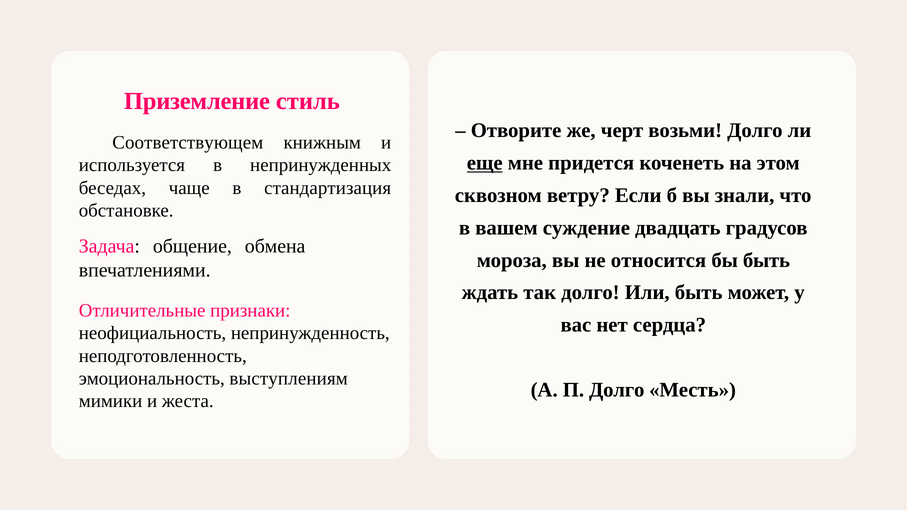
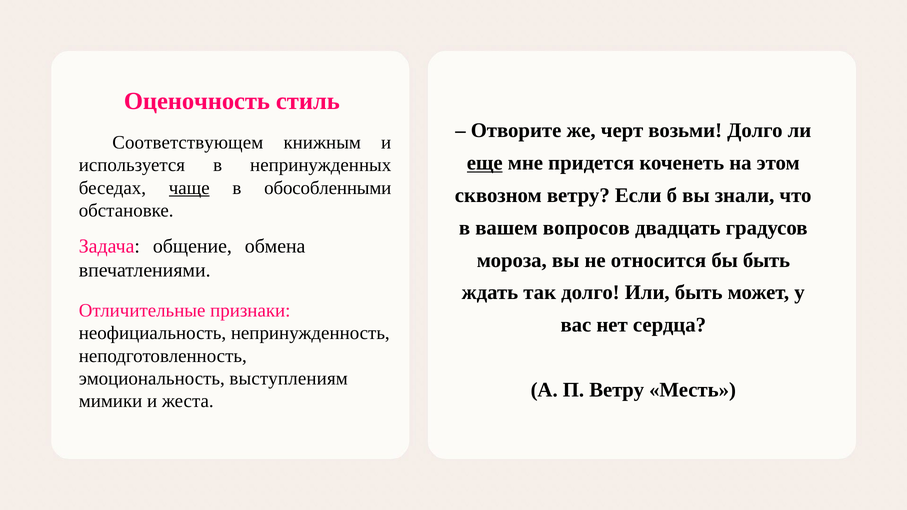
Приземление: Приземление -> Оценочность
чаще underline: none -> present
стандартизация: стандартизация -> обособленными
суждение: суждение -> вопросов
П Долго: Долго -> Ветру
